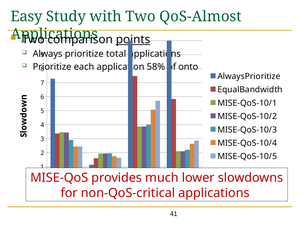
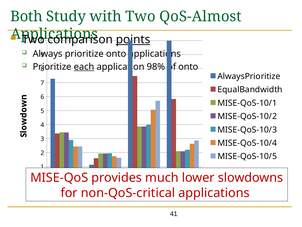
Easy at (27, 16): Easy -> Both
prioritize total: total -> onto
each underline: none -> present
58%: 58% -> 98%
